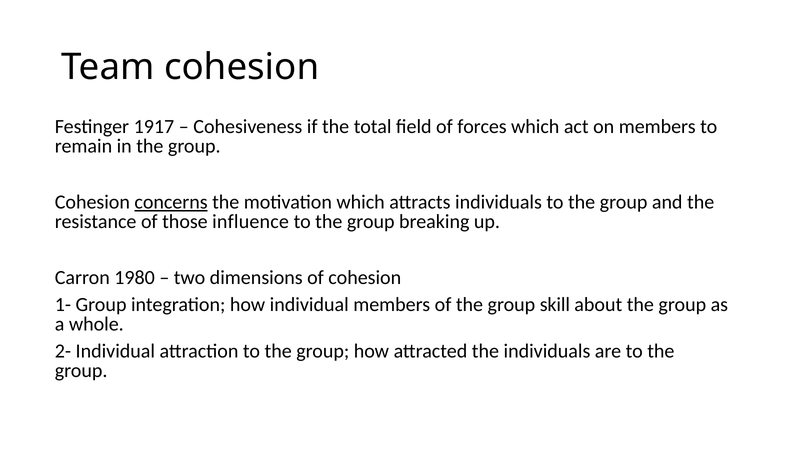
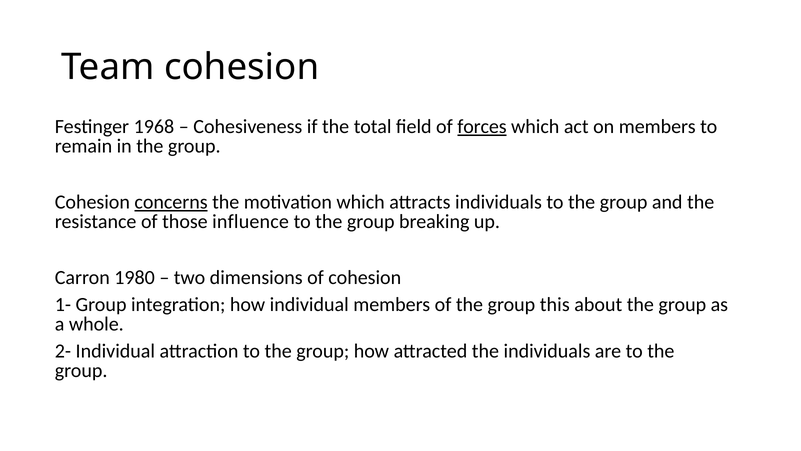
1917: 1917 -> 1968
forces underline: none -> present
skill: skill -> this
